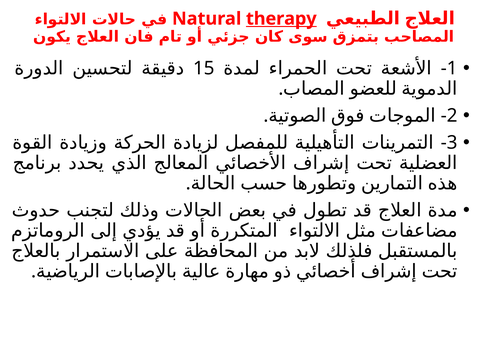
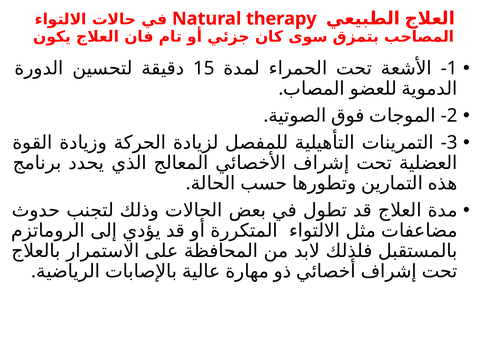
therapy underline: present -> none
